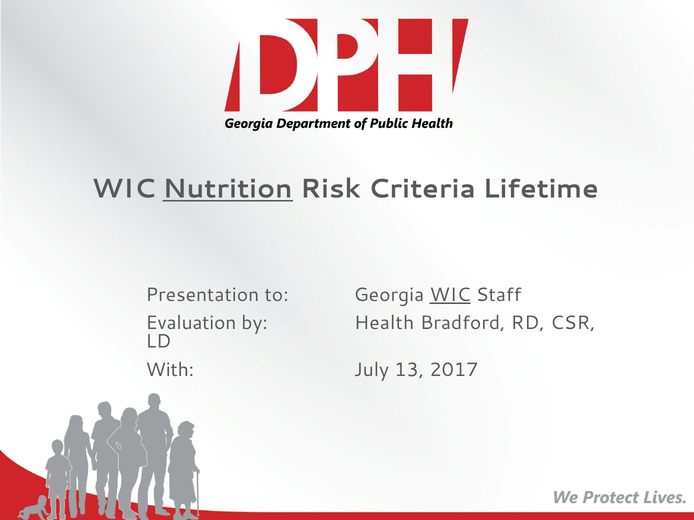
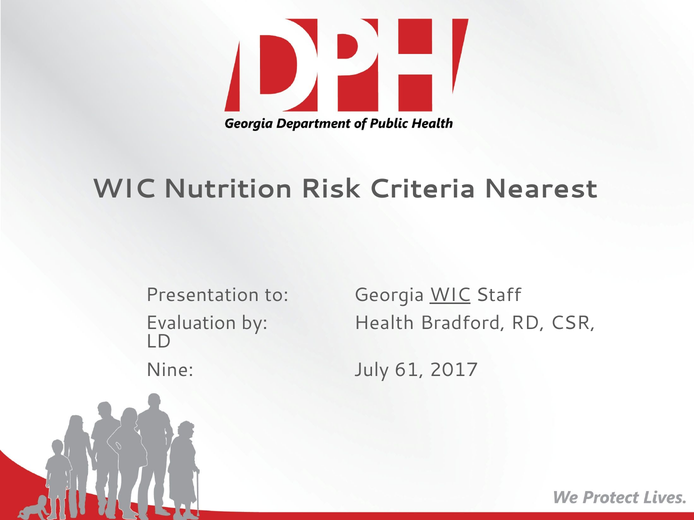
Nutrition underline: present -> none
Lifetime: Lifetime -> Nearest
With: With -> Nine
13: 13 -> 61
